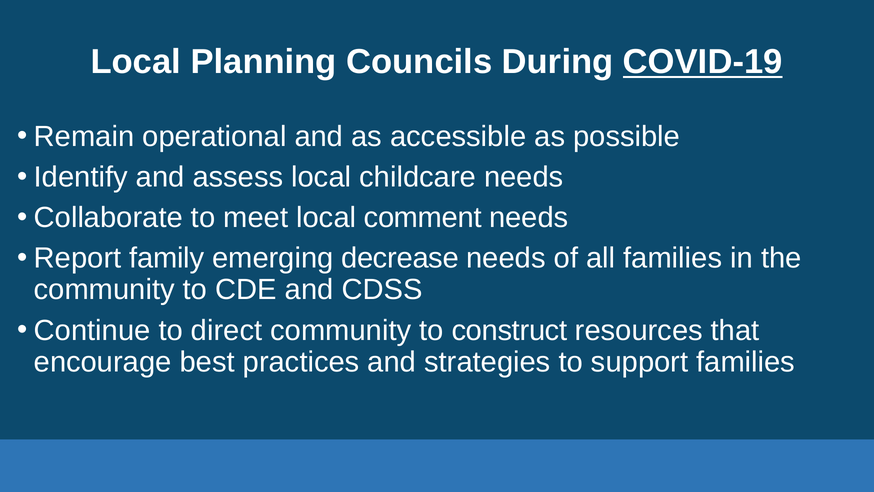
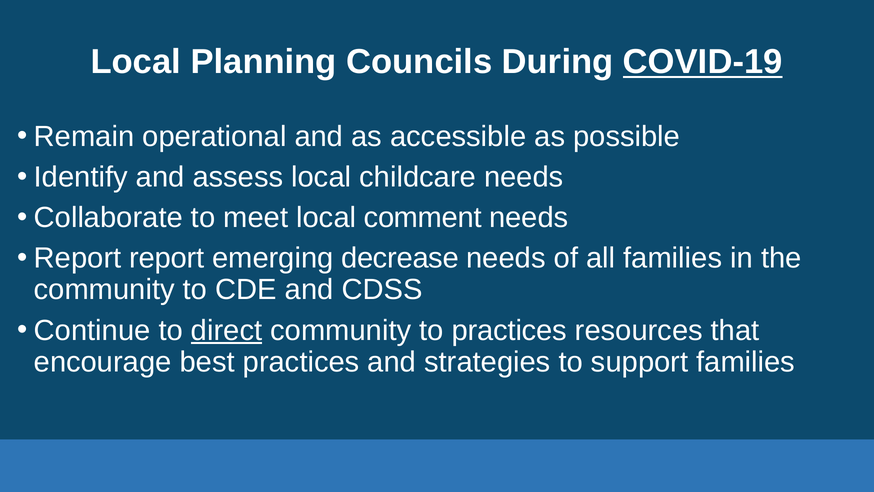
Report family: family -> report
direct underline: none -> present
to construct: construct -> practices
